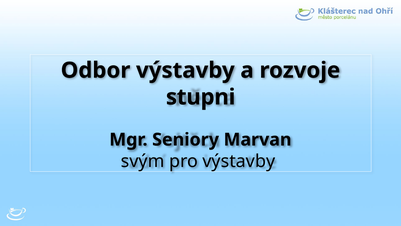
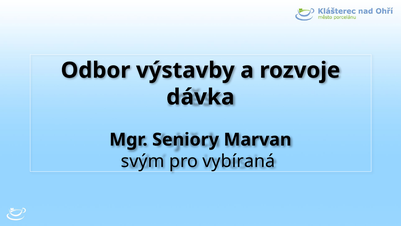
stupni: stupni -> dávka
pro výstavby: výstavby -> vybíraná
